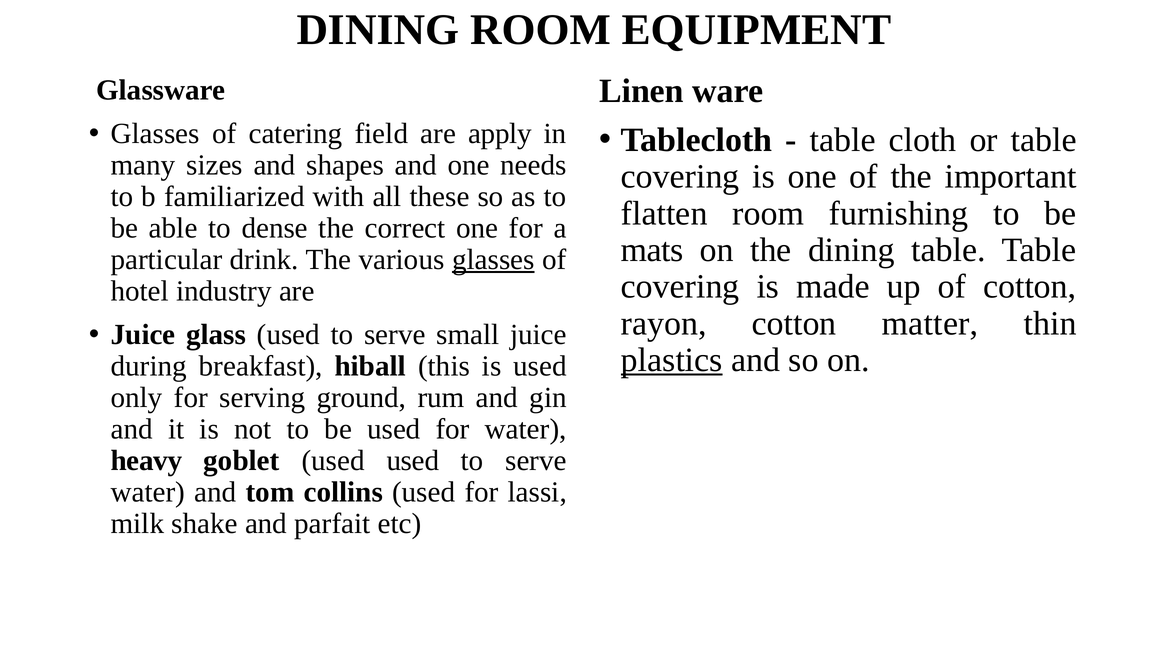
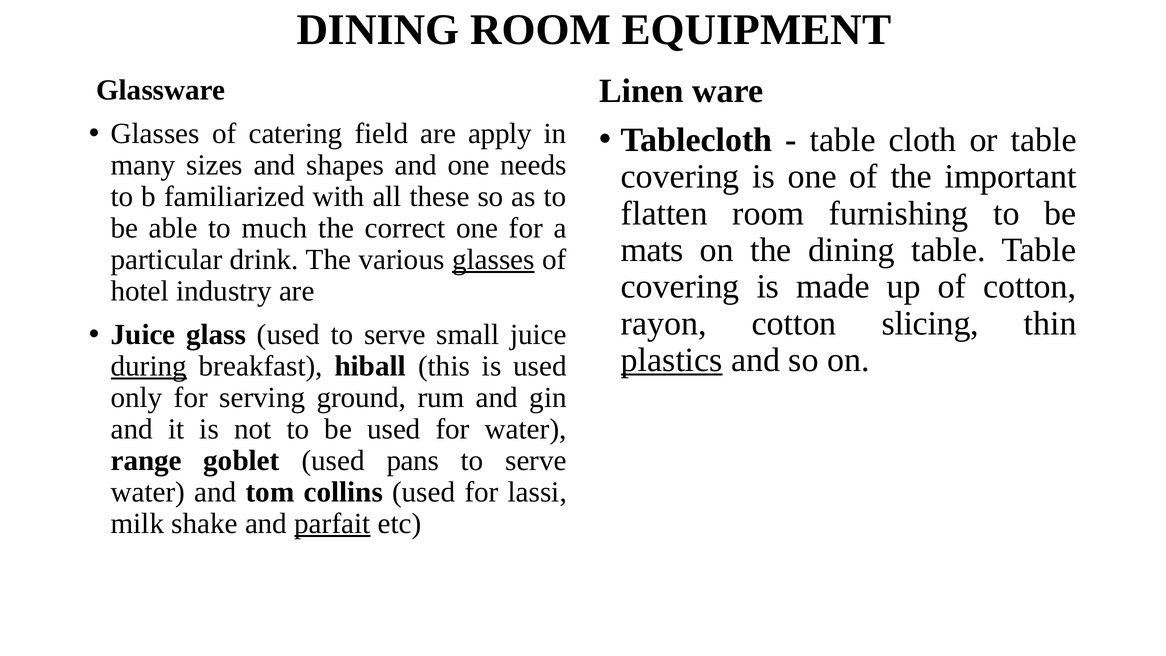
dense: dense -> much
matter: matter -> slicing
during underline: none -> present
heavy: heavy -> range
used used: used -> pans
parfait underline: none -> present
